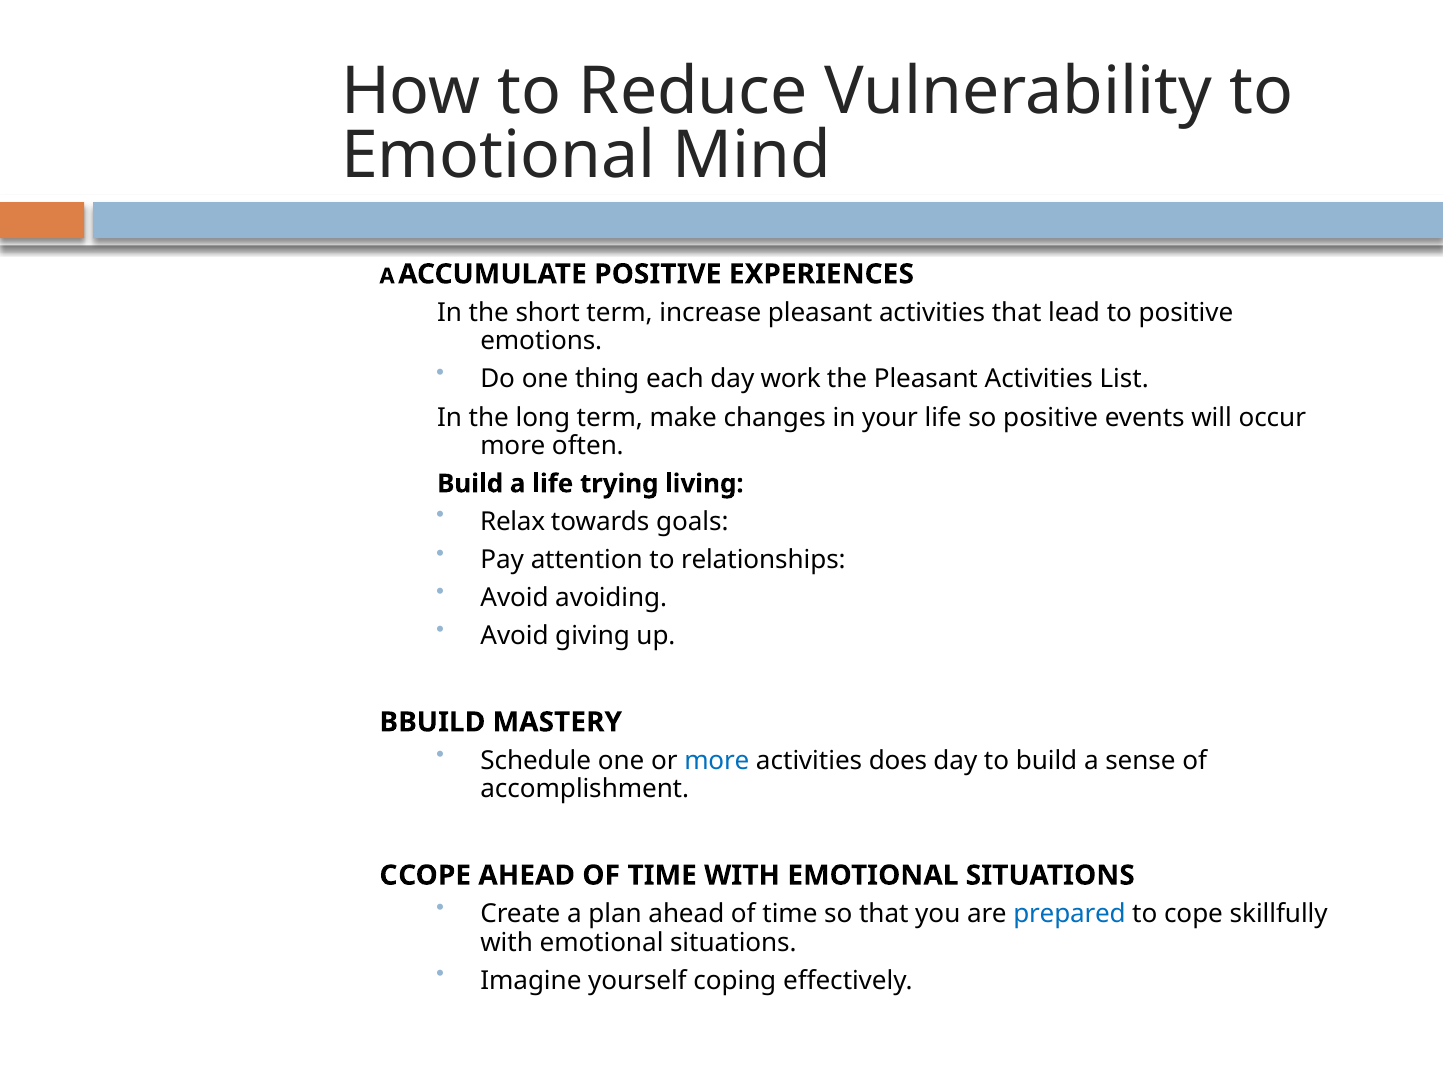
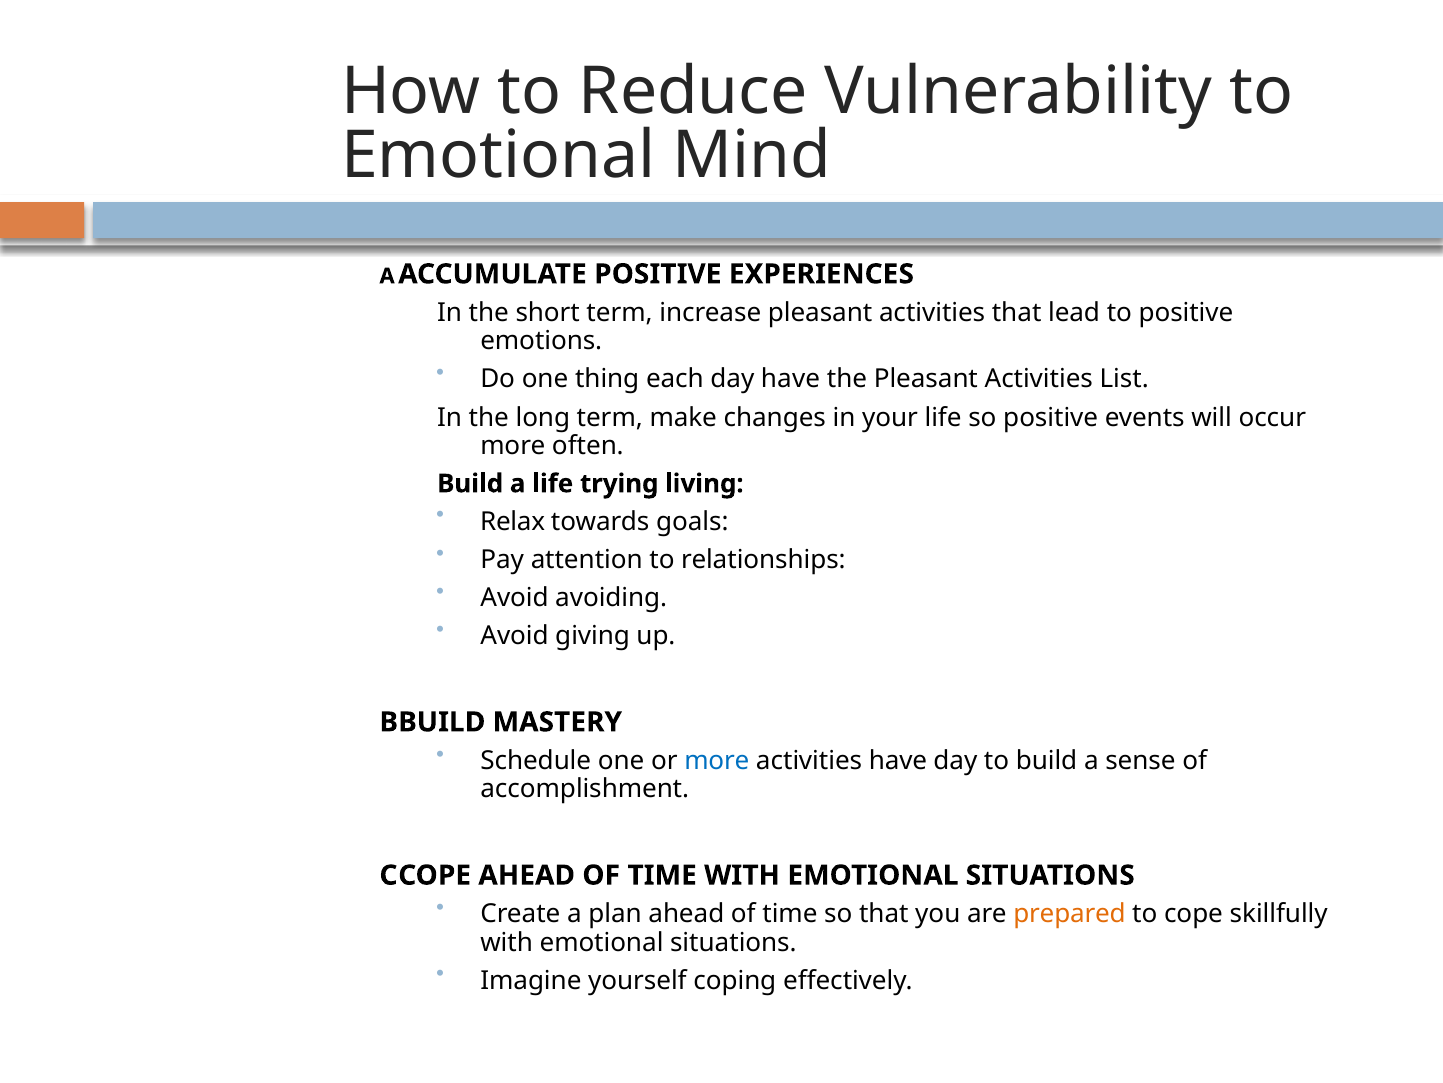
day work: work -> have
activities does: does -> have
prepared colour: blue -> orange
